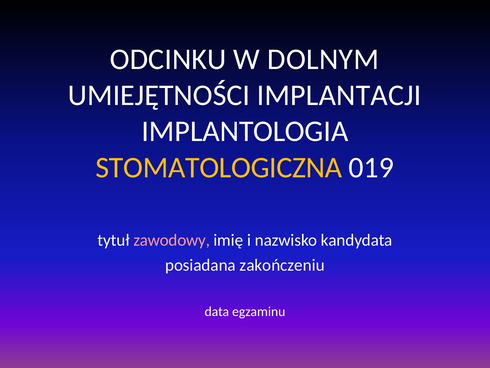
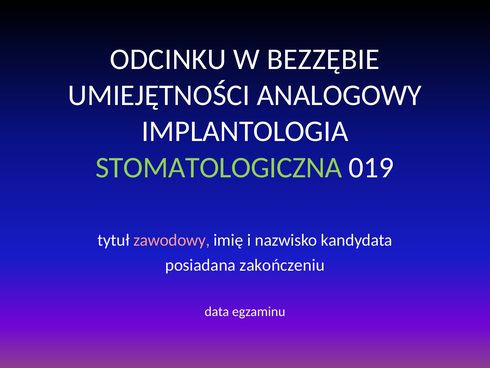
DOLNYM: DOLNYM -> BEZZĘBIE
IMPLANTACJI: IMPLANTACJI -> ANALOGOWY
STOMATOLOGICZNA colour: yellow -> light green
